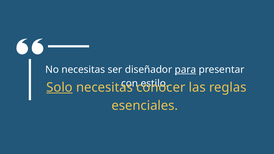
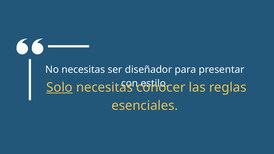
para underline: present -> none
